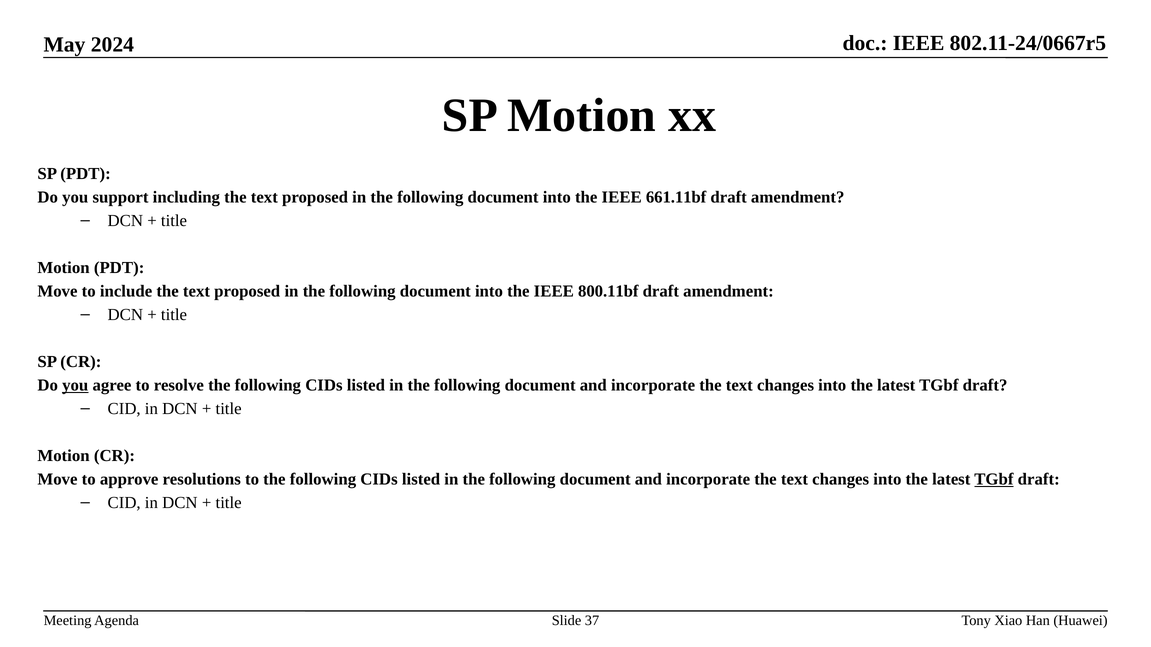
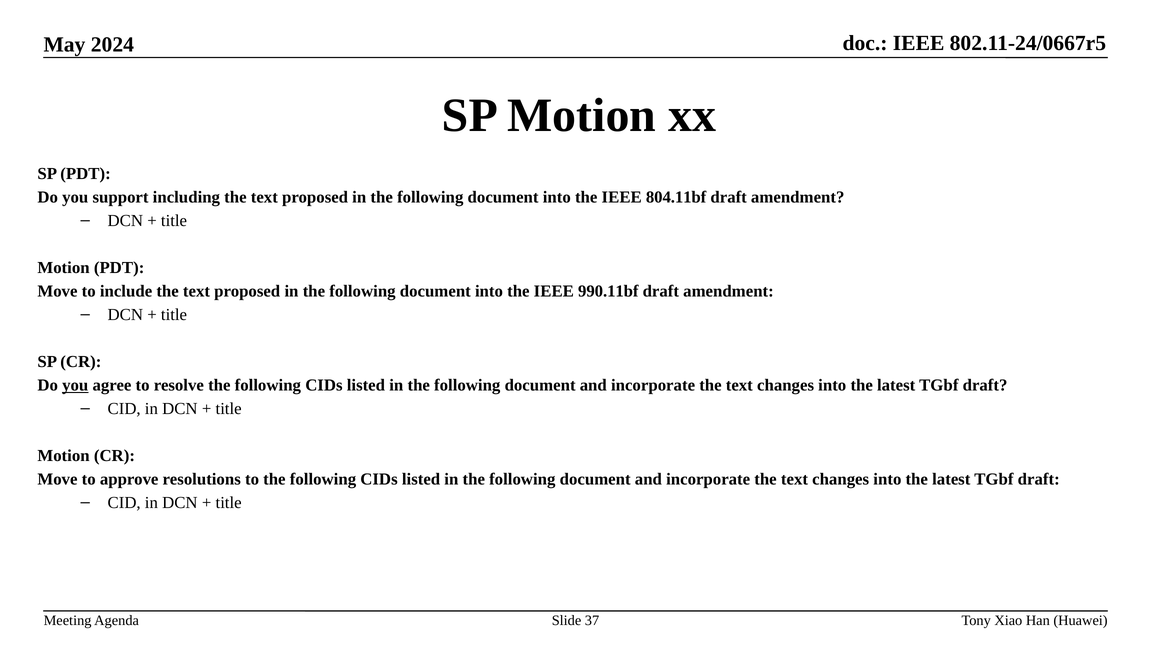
661.11bf: 661.11bf -> 804.11bf
800.11bf: 800.11bf -> 990.11bf
TGbf at (994, 480) underline: present -> none
